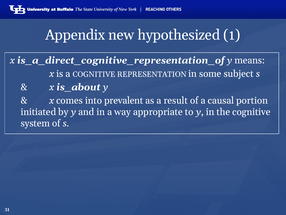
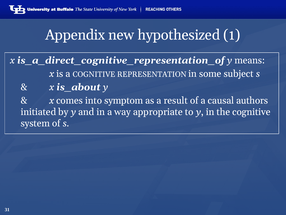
prevalent: prevalent -> symptom
portion: portion -> authors
